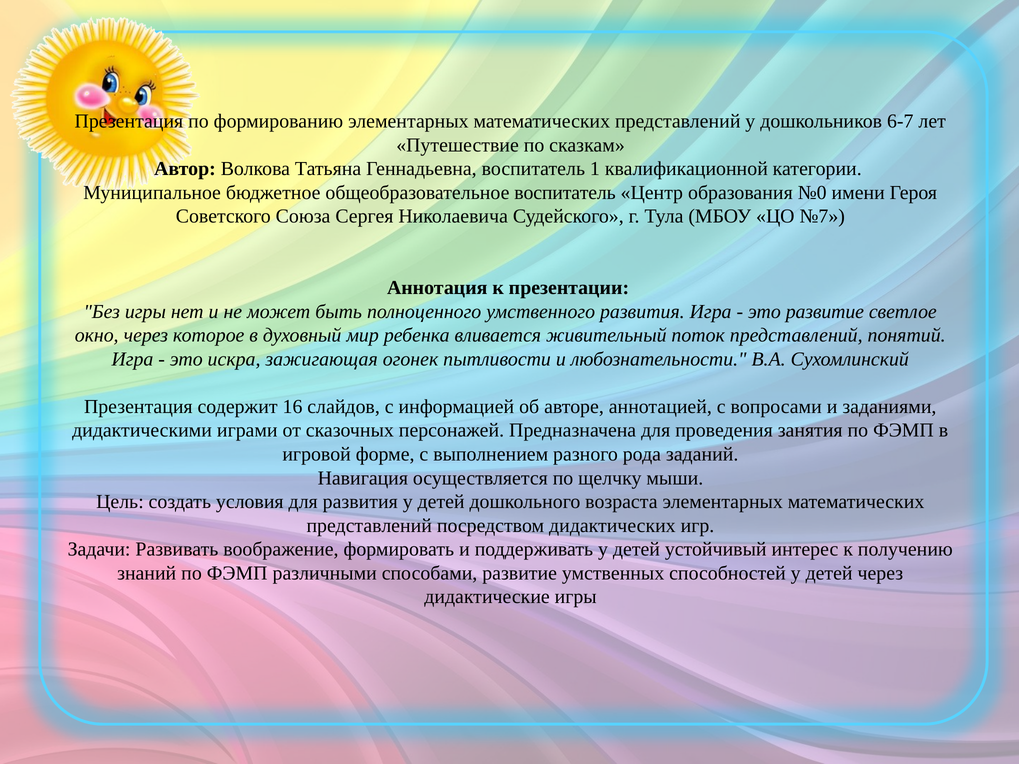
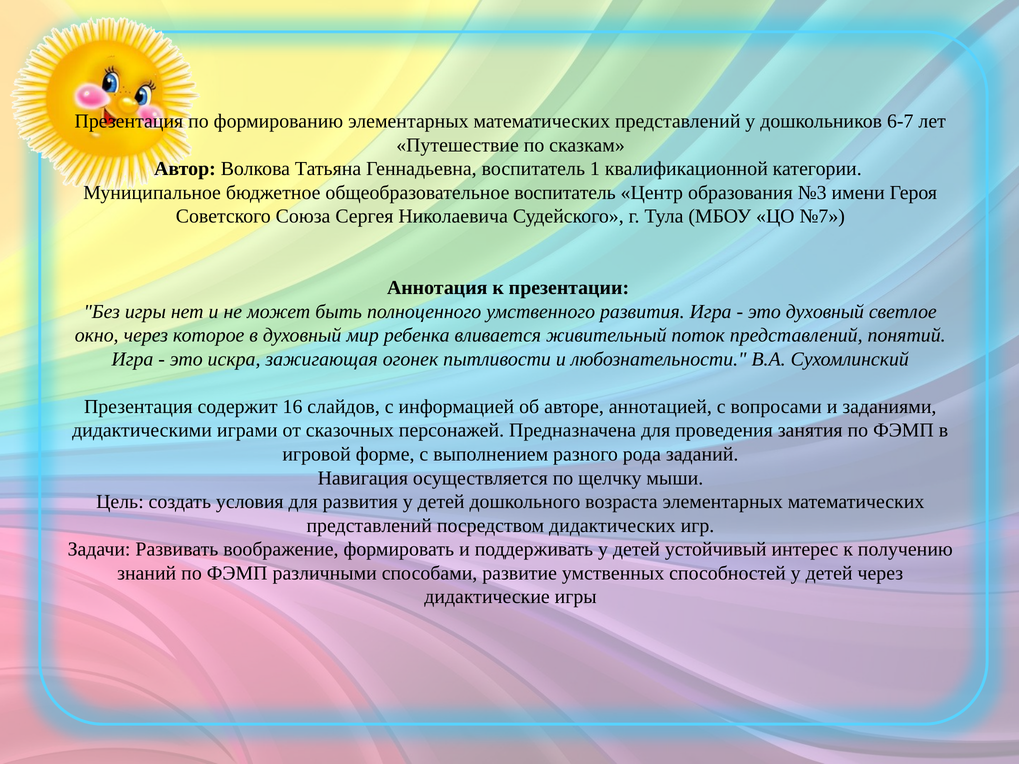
№0: №0 -> №3
это развитие: развитие -> духовный
